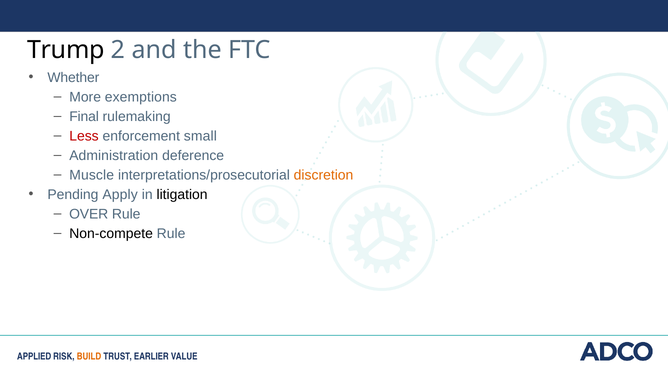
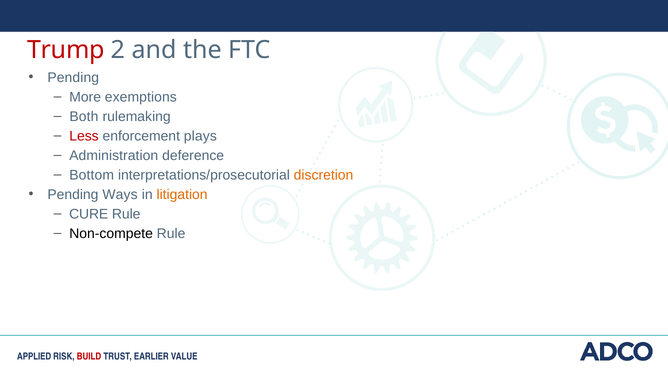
Trump colour: black -> red
Whether at (73, 77): Whether -> Pending
Final: Final -> Both
small: small -> plays
Muscle: Muscle -> Bottom
Apply: Apply -> Ways
litigation colour: black -> orange
OVER: OVER -> CURE
BUILD colour: orange -> red
